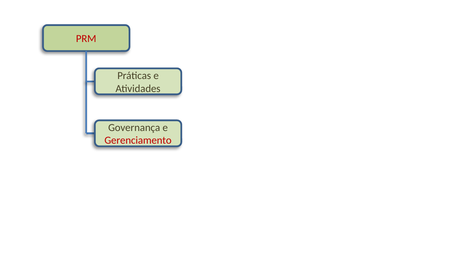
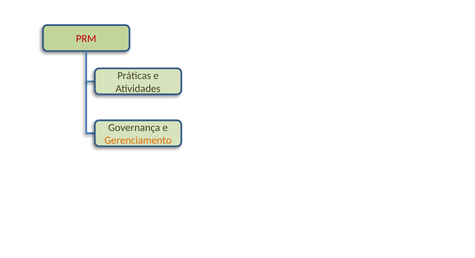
Gerenciamento colour: red -> orange
